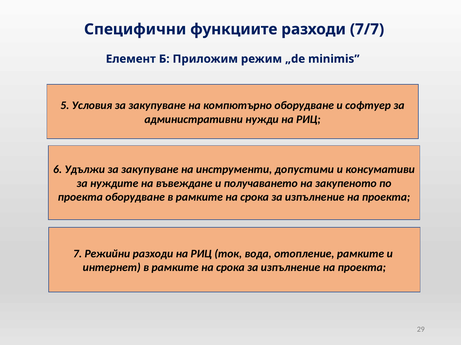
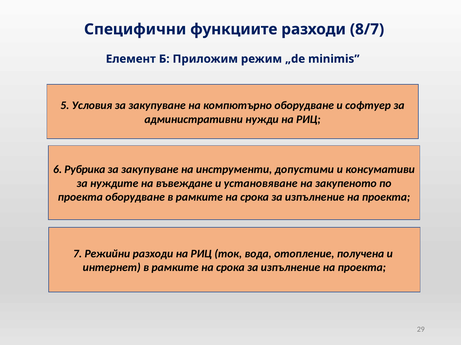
7/7: 7/7 -> 8/7
Удължи: Удължи -> Рубрика
получаването: получаването -> установяване
отопление рамките: рамките -> получена
